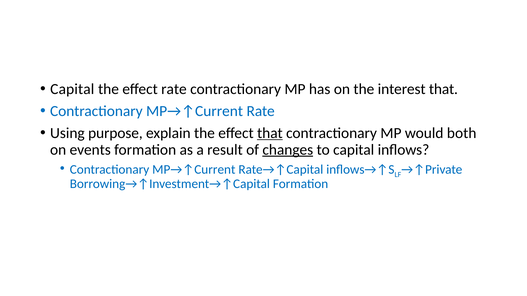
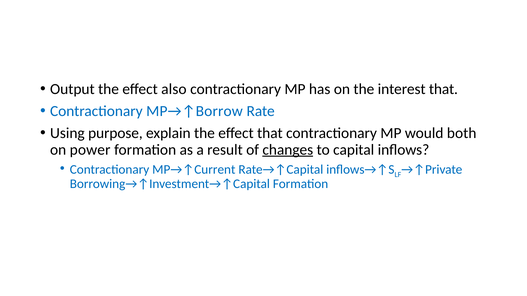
Capital at (72, 89): Capital -> Output
effect rate: rate -> also
MP→↑Current at (195, 111): MP→↑Current -> MP→↑Borrow
that at (270, 133) underline: present -> none
events: events -> power
